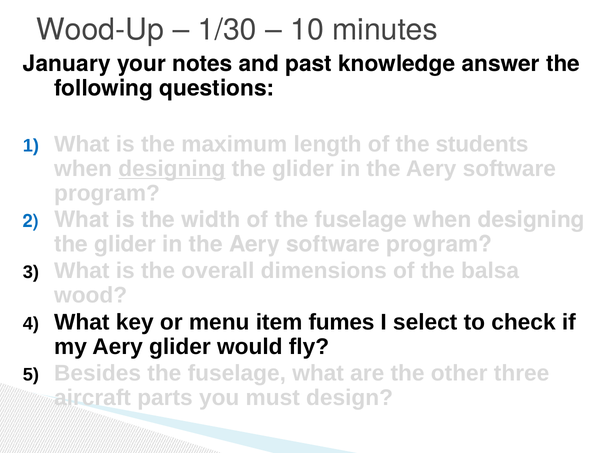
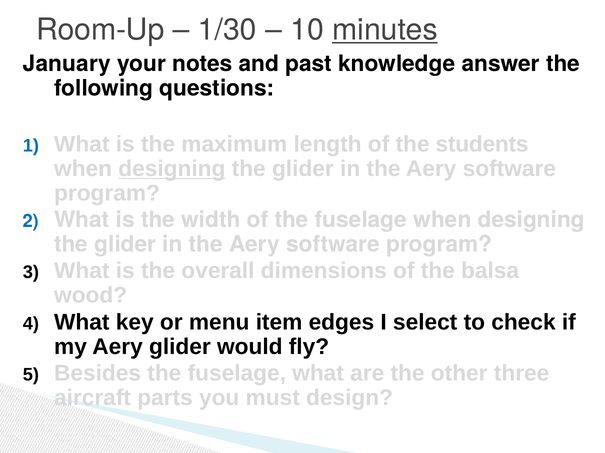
Wood-Up: Wood-Up -> Room-Up
minutes underline: none -> present
fumes: fumes -> edges
